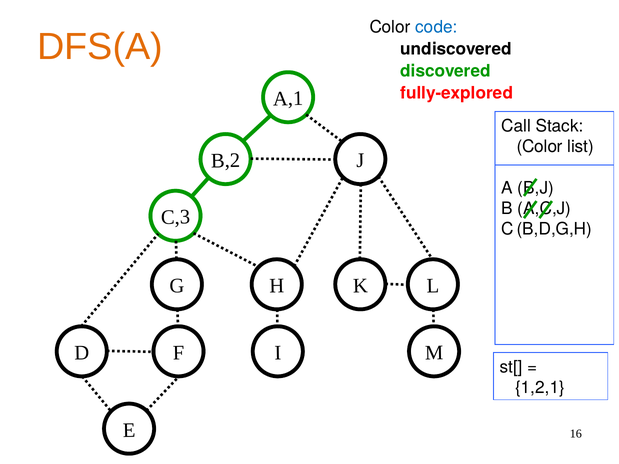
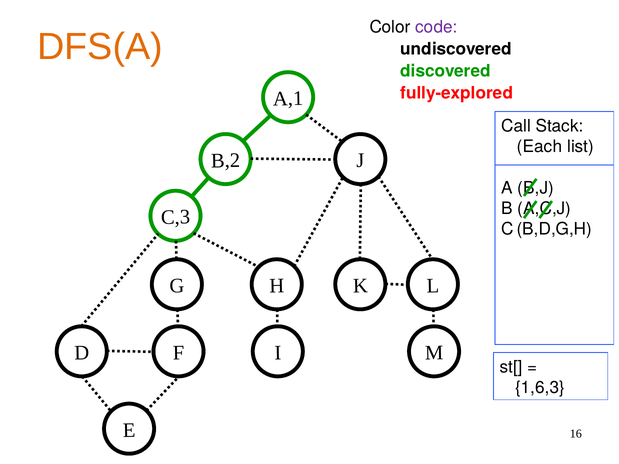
code colour: blue -> purple
Color at (540, 147): Color -> Each
1,2,1: 1,2,1 -> 1,6,3
